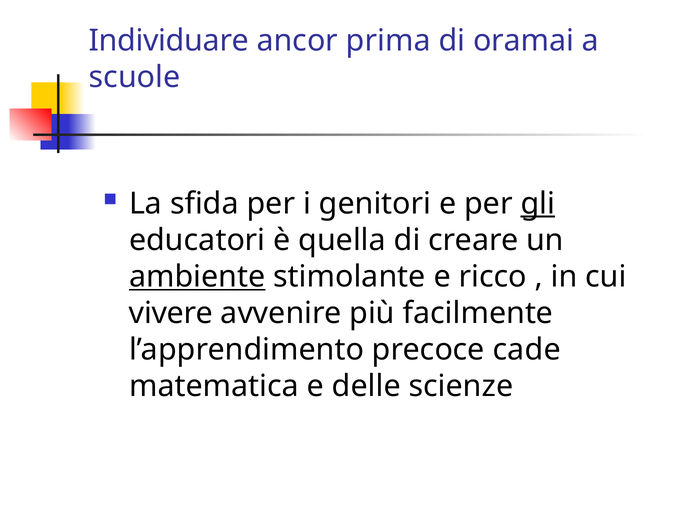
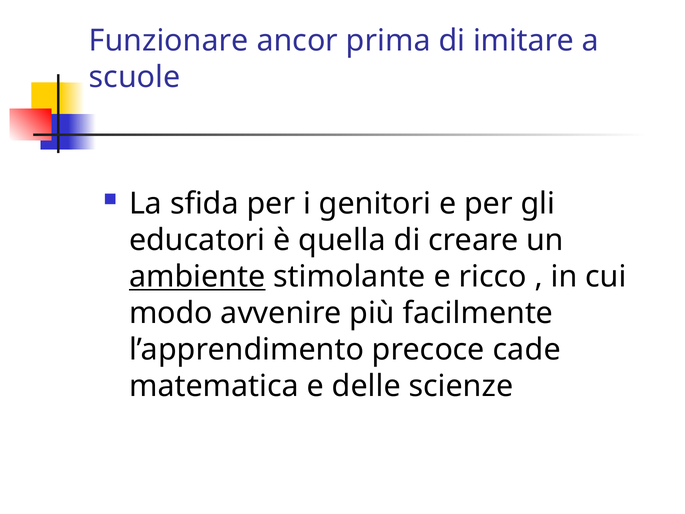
Individuare: Individuare -> Funzionare
oramai: oramai -> imitare
gli underline: present -> none
vivere: vivere -> modo
